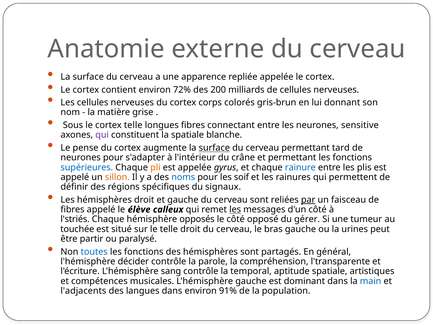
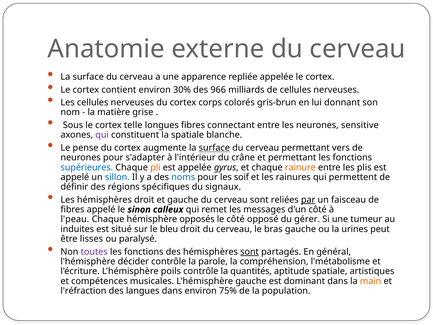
72%: 72% -> 30%
200: 200 -> 966
tard: tard -> vers
rainure colour: blue -> orange
sillon colour: orange -> blue
élève: élève -> sinon
les at (235, 209) underline: present -> none
l'striés: l'striés -> l'peau
touchée: touchée -> induites
le telle: telle -> bleu
partir: partir -> lisses
toutes colour: blue -> purple
sont at (250, 252) underline: none -> present
l'transparente: l'transparente -> l'métabolisme
sang: sang -> poils
temporal: temporal -> quantités
main colour: blue -> orange
l'adjacents: l'adjacents -> l'réfraction
91%: 91% -> 75%
